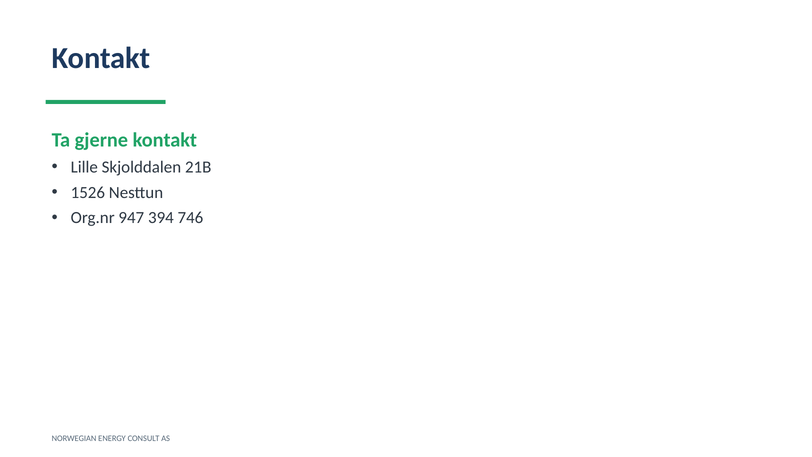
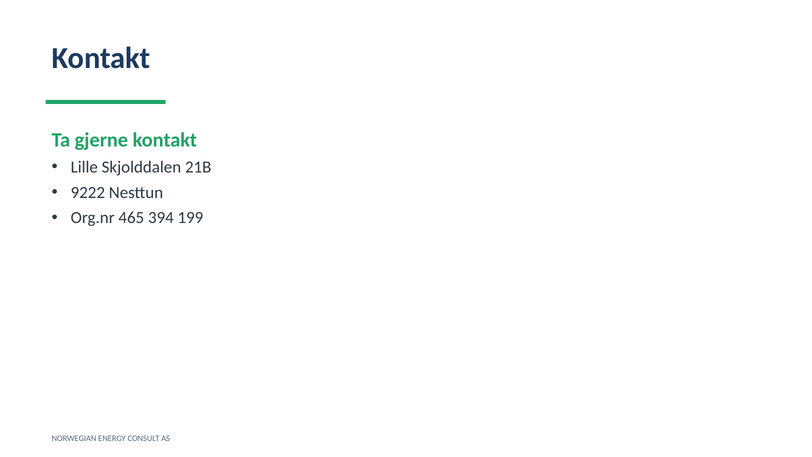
1526: 1526 -> 9222
947: 947 -> 465
746: 746 -> 199
